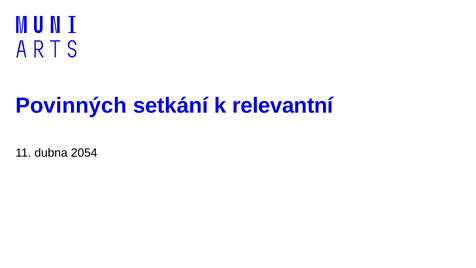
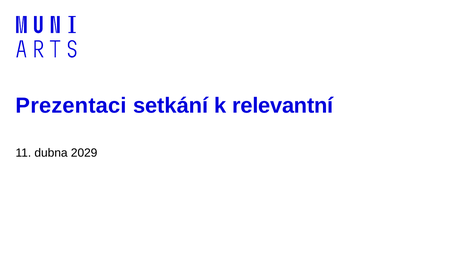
Povinných: Povinných -> Prezentaci
2054: 2054 -> 2029
